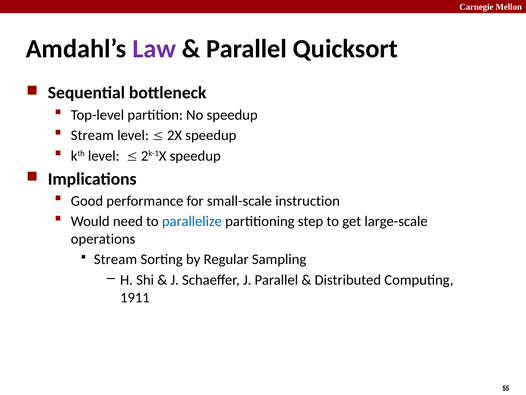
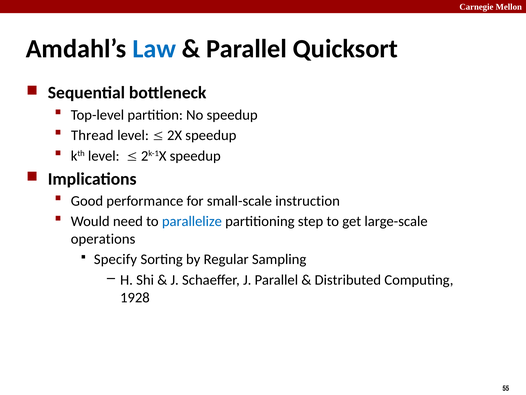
Law colour: purple -> blue
Stream at (92, 135): Stream -> Thread
Stream at (115, 259): Stream -> Specify
1911: 1911 -> 1928
